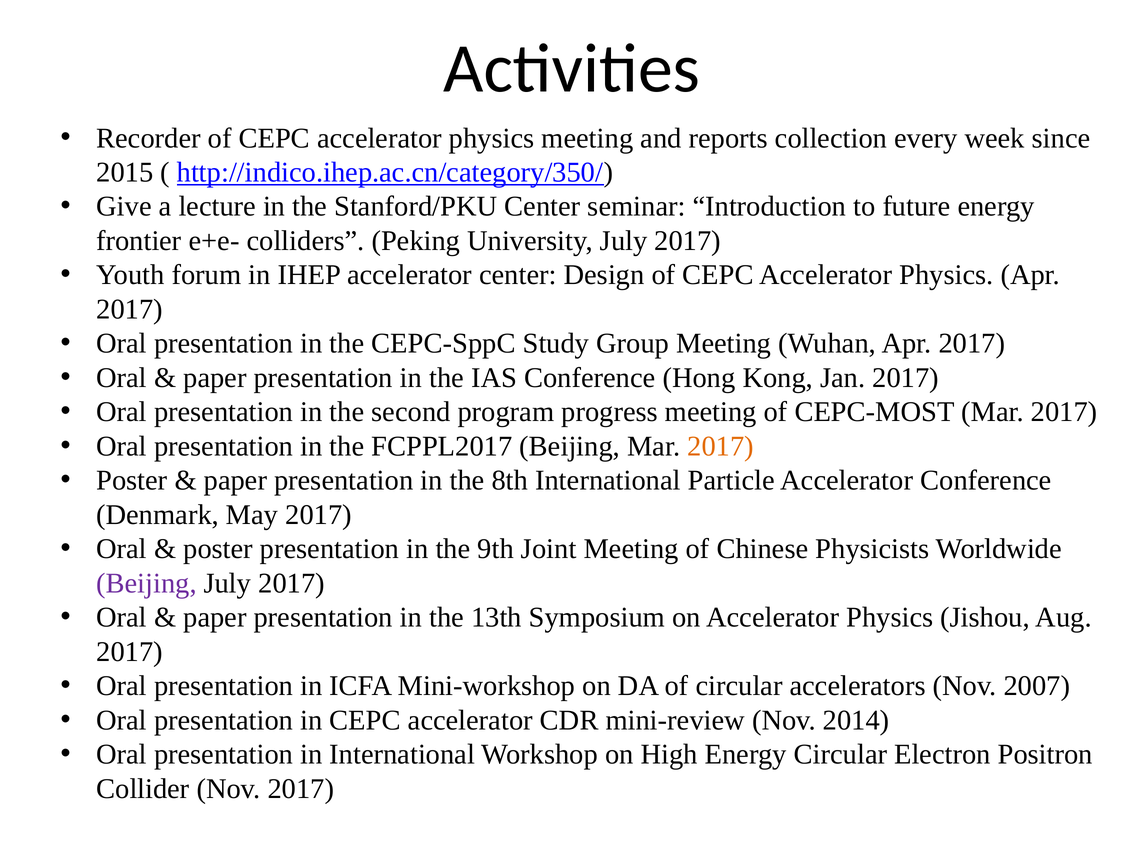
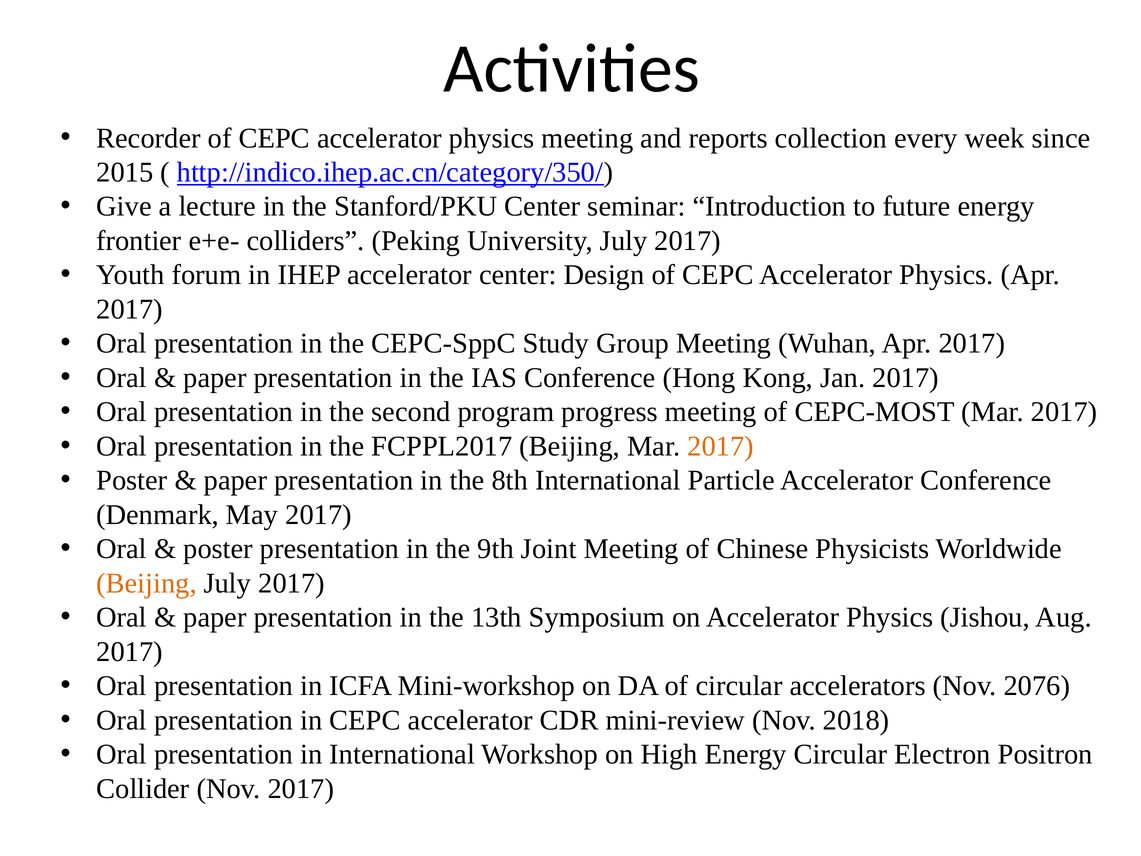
Beijing at (146, 583) colour: purple -> orange
2007: 2007 -> 2076
2014: 2014 -> 2018
